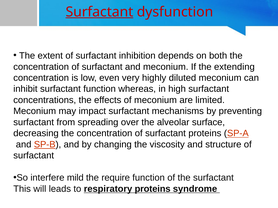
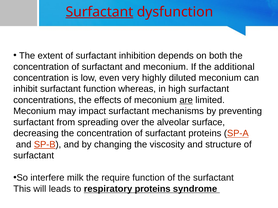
extending: extending -> additional
are underline: none -> present
mild: mild -> milk
